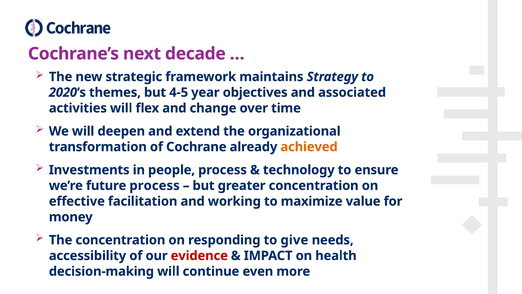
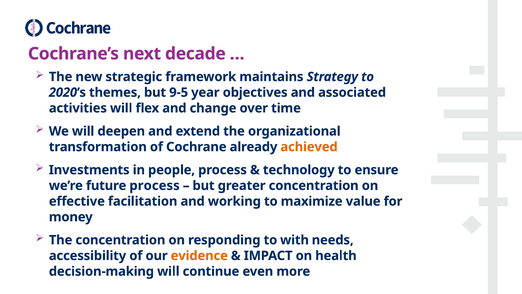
4-5: 4-5 -> 9-5
give: give -> with
evidence colour: red -> orange
